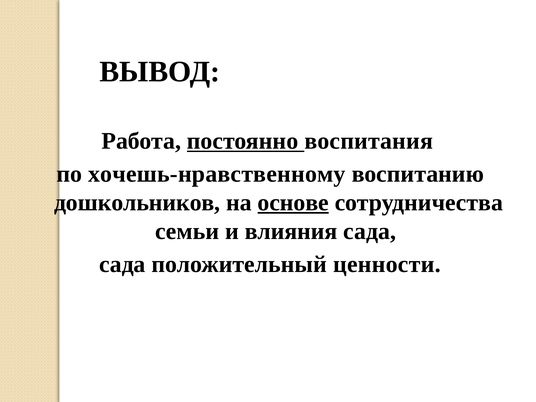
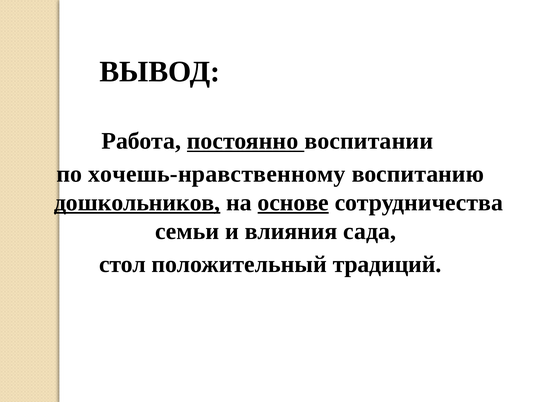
воспитания: воспитания -> воспитании
дошкольников underline: none -> present
сада at (122, 264): сада -> стол
ценности: ценности -> традиций
